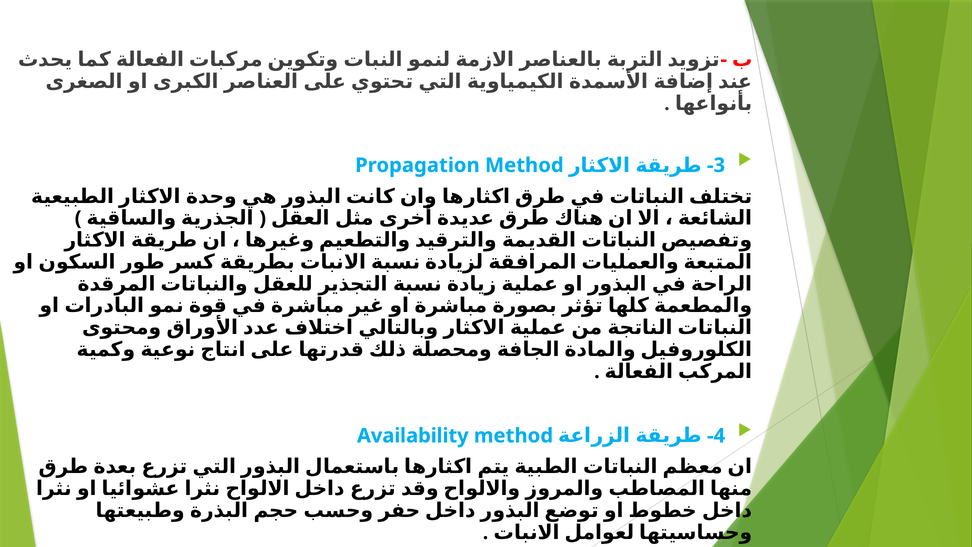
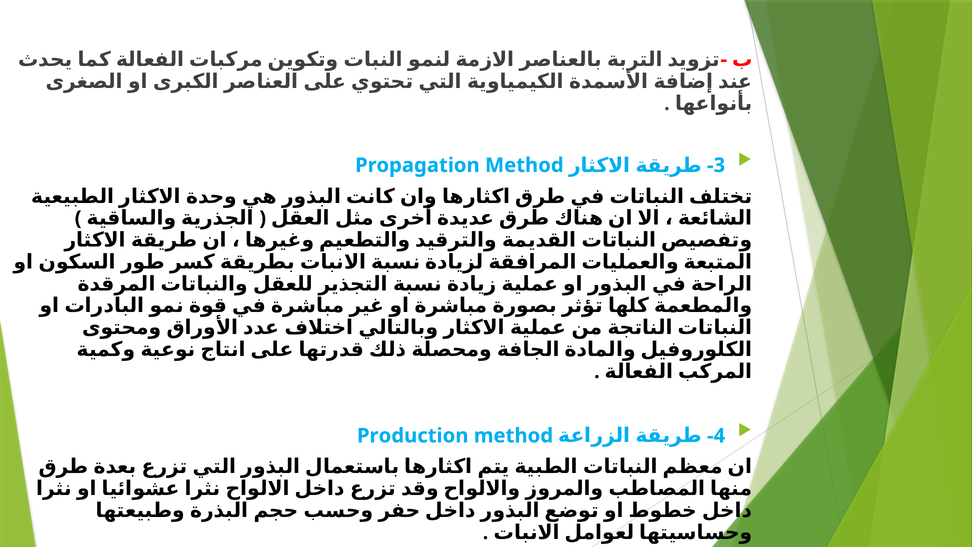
Availability: Availability -> Production
